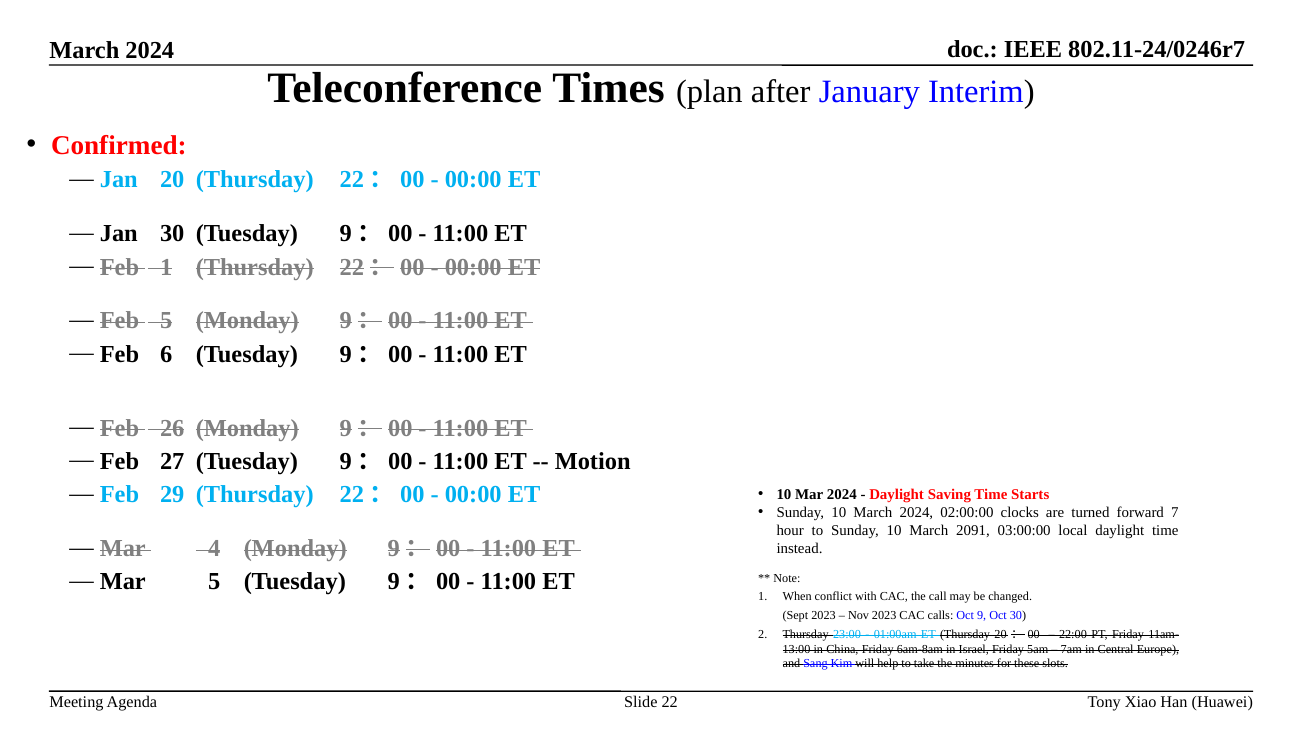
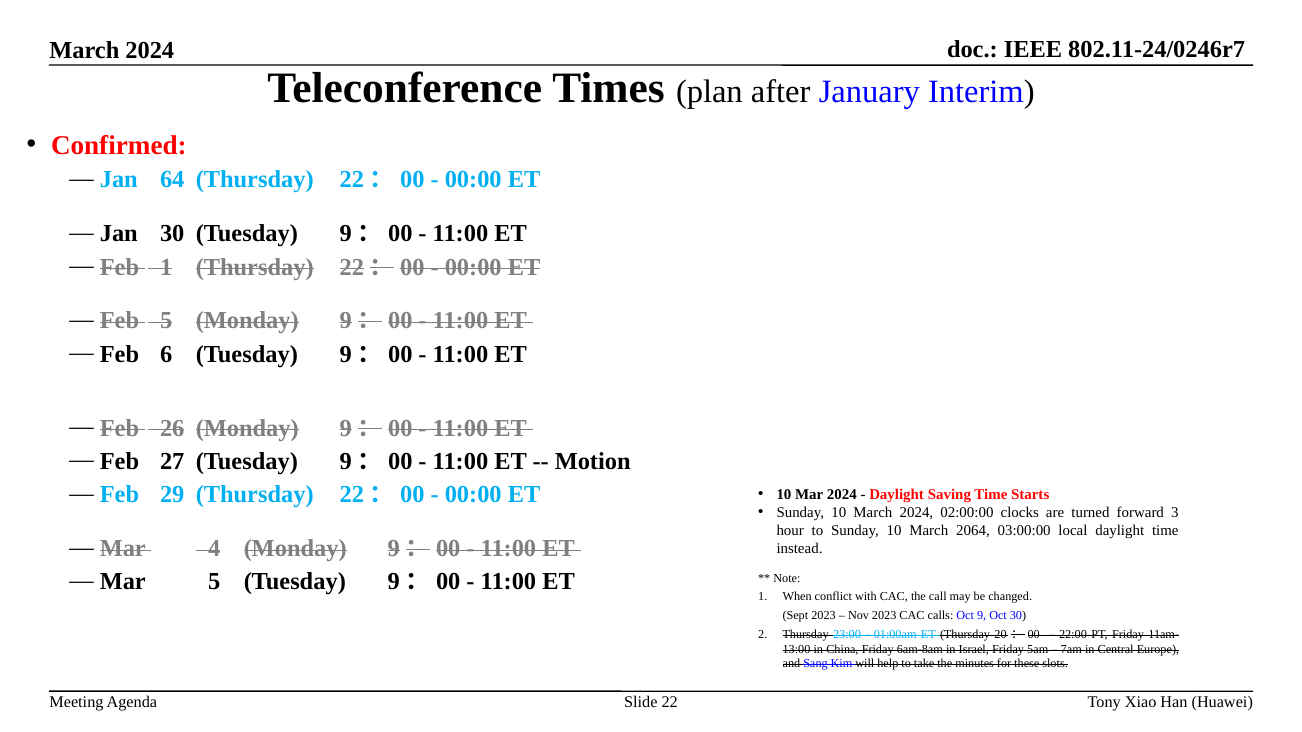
Jan 20: 20 -> 64
7: 7 -> 3
2091: 2091 -> 2064
